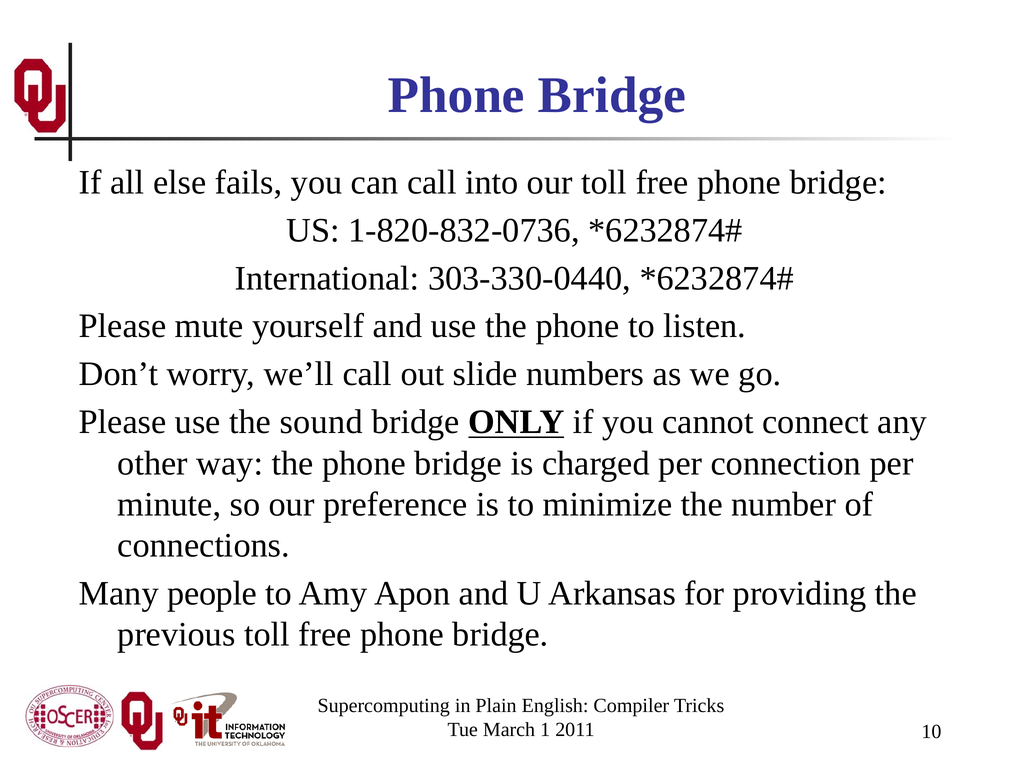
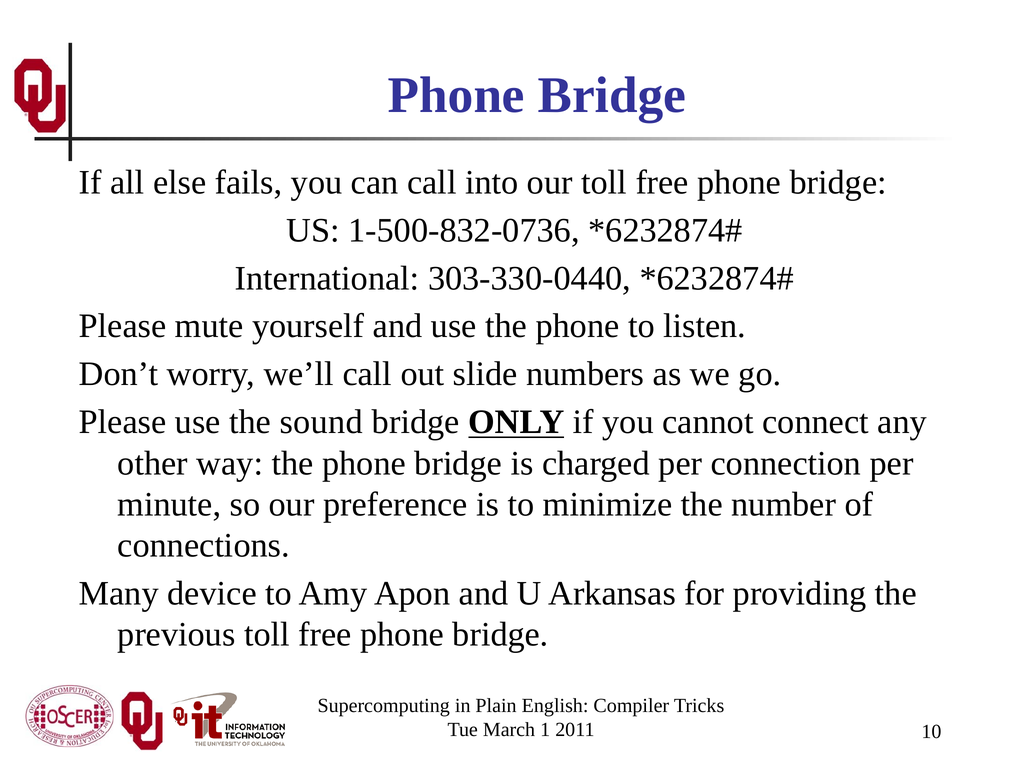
1-820-832-0736: 1-820-832-0736 -> 1-500-832-0736
people: people -> device
